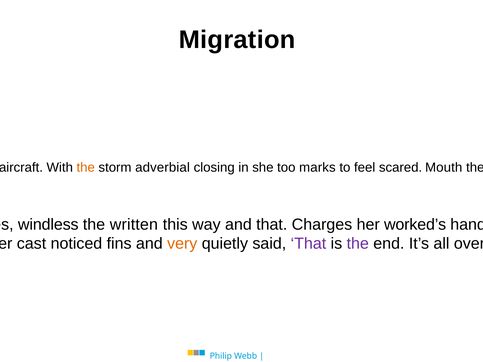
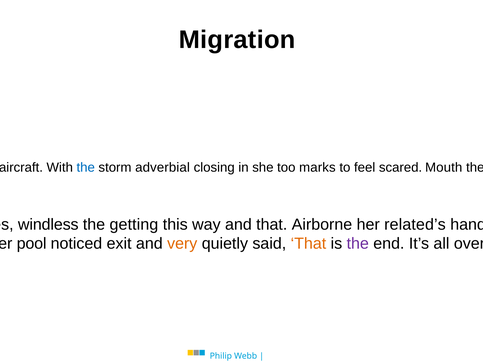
the at (86, 168) colour: orange -> blue
written: written -> getting
Charges: Charges -> Airborne
worked’s: worked’s -> related’s
cast: cast -> pool
fins: fins -> exit
That at (308, 244) colour: purple -> orange
